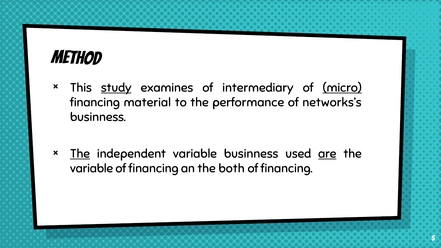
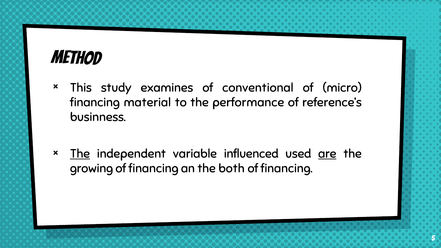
study underline: present -> none
intermediary: intermediary -> conventional
micro underline: present -> none
networks’s: networks’s -> reference’s
variable businness: businness -> influenced
variable at (92, 169): variable -> growing
